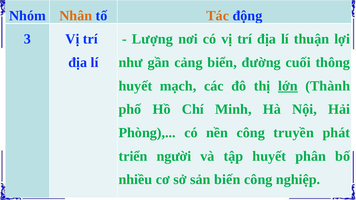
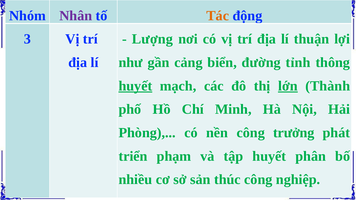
Nhân colour: orange -> purple
cuối: cuối -> tỉnh
huyết at (135, 86) underline: none -> present
truyền: truyền -> trưởng
người: người -> phạm
biến: biến -> thúc
